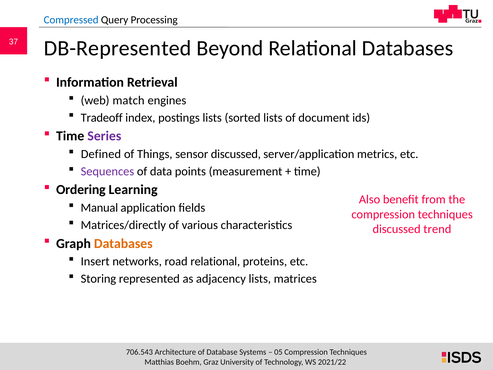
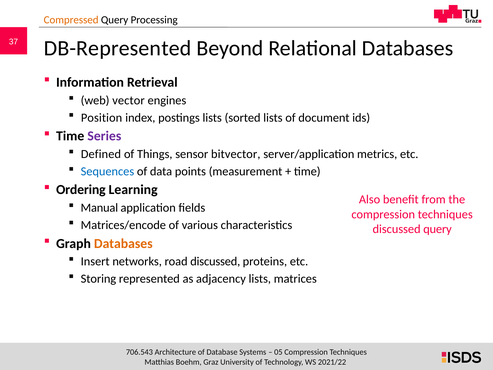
Compressed colour: blue -> orange
match: match -> vector
Tradeoff: Tradeoff -> Position
sensor discussed: discussed -> bitvector
Sequences colour: purple -> blue
Matrices/directly: Matrices/directly -> Matrices/encode
discussed trend: trend -> query
road relational: relational -> discussed
